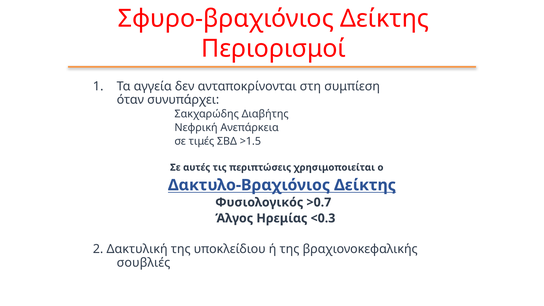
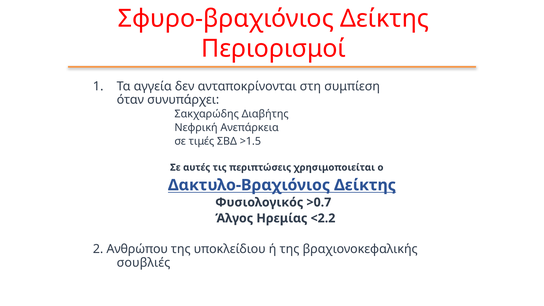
<0.3: <0.3 -> <2.2
Δακτυλική: Δακτυλική -> Ανθρώπου
